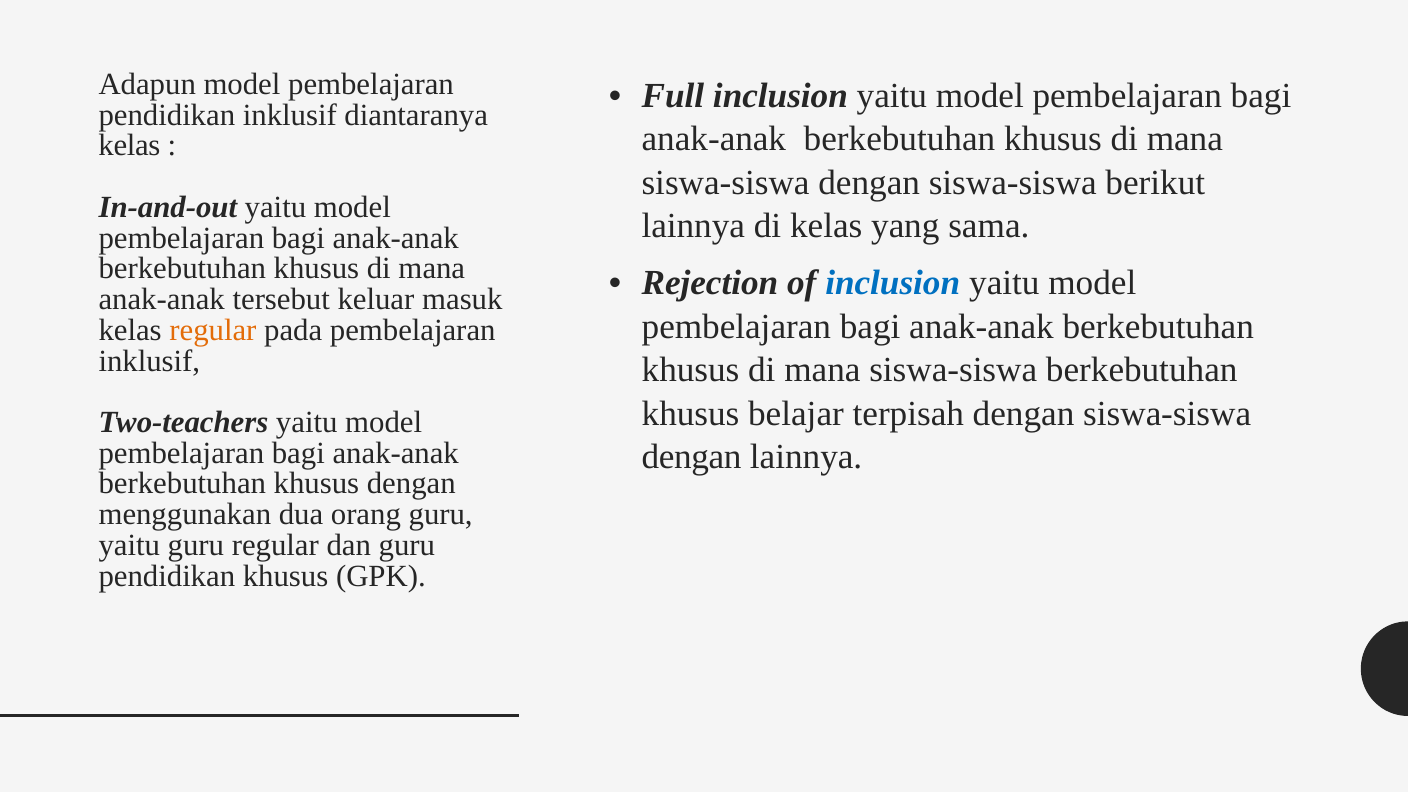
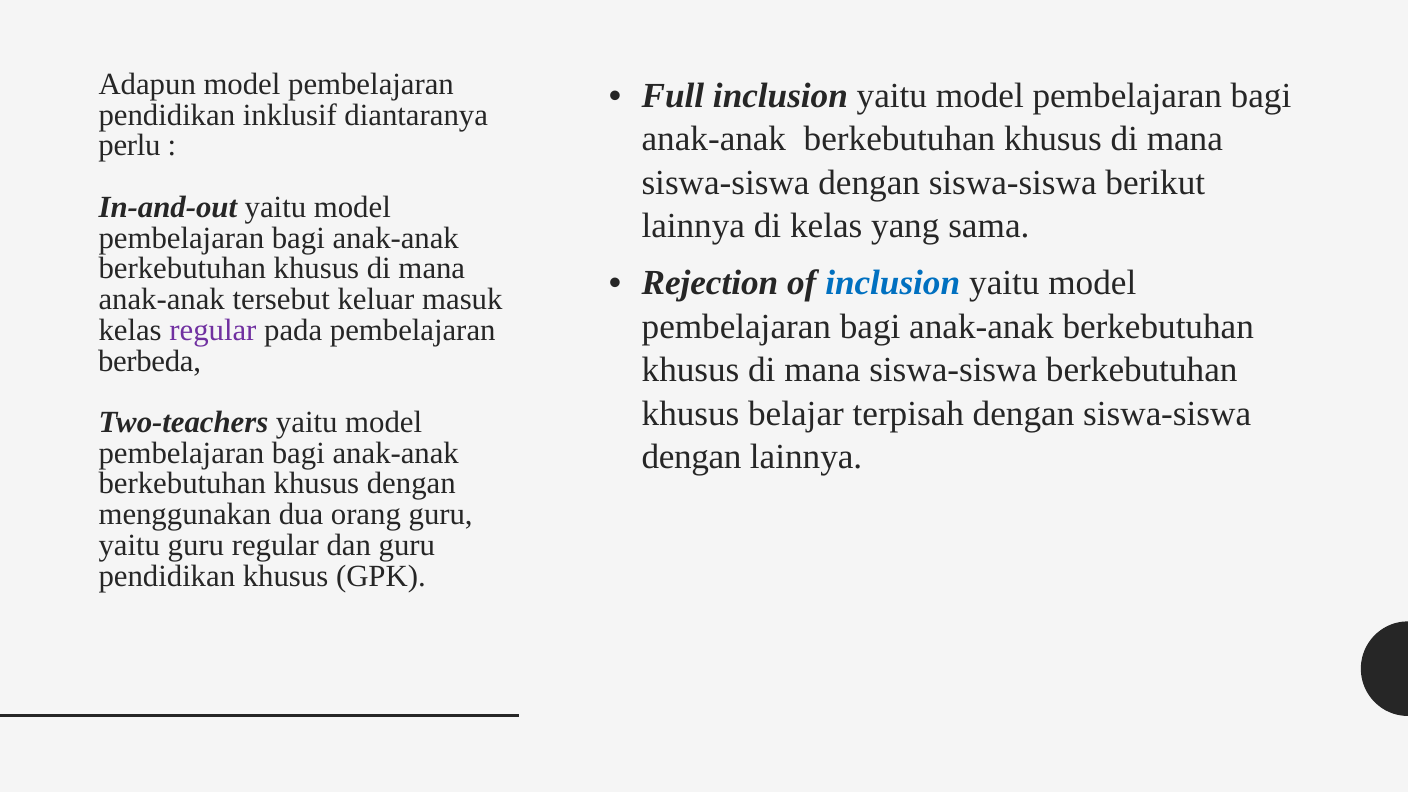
kelas at (129, 146): kelas -> perlu
regular at (213, 330) colour: orange -> purple
inklusif at (149, 361): inklusif -> berbeda
